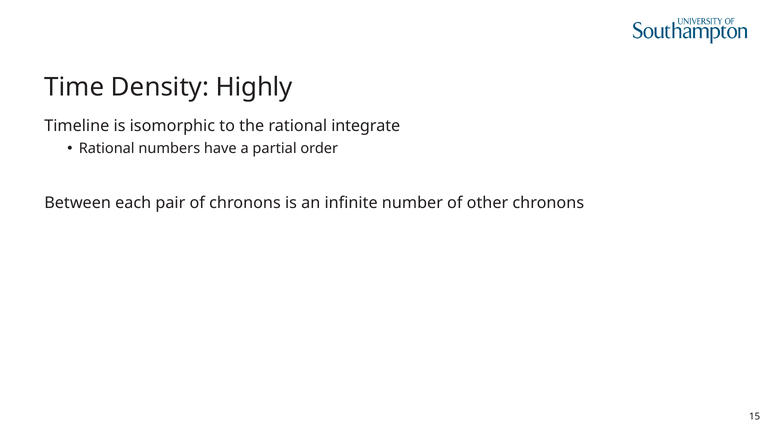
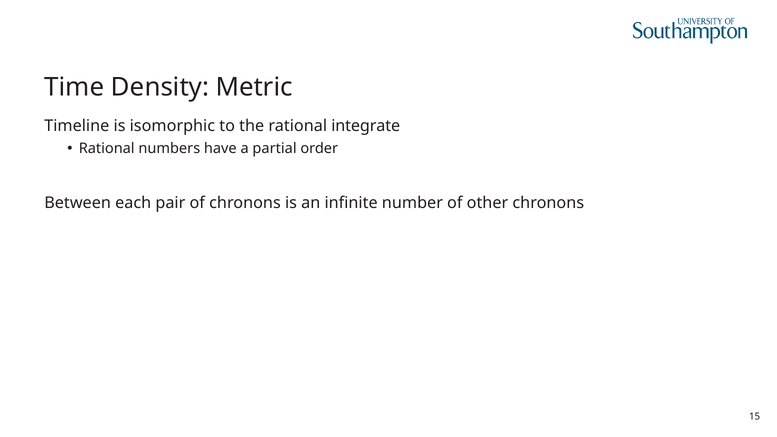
Highly: Highly -> Metric
